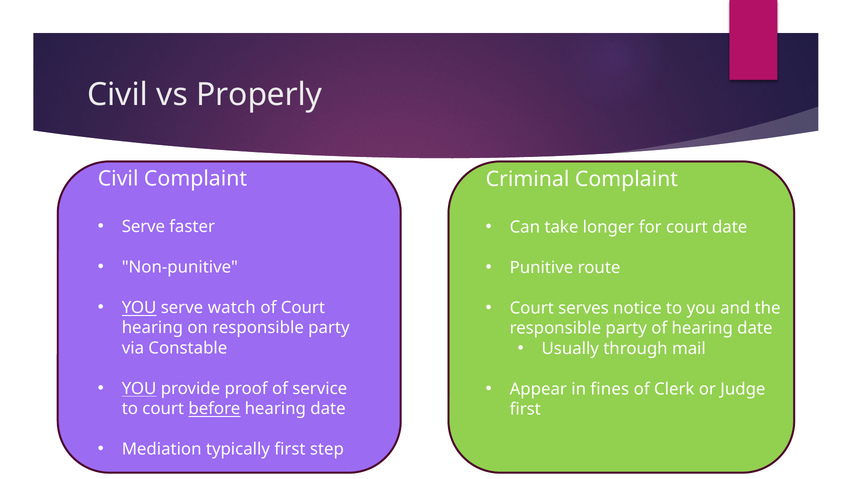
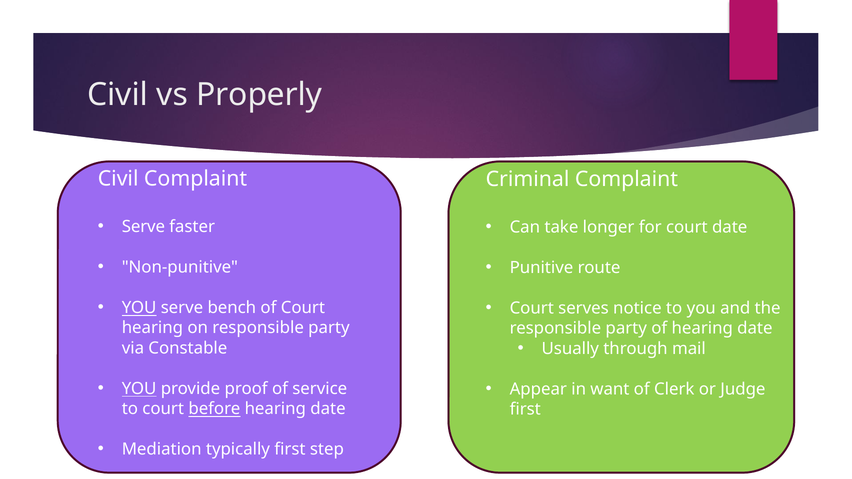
watch: watch -> bench
fines: fines -> want
